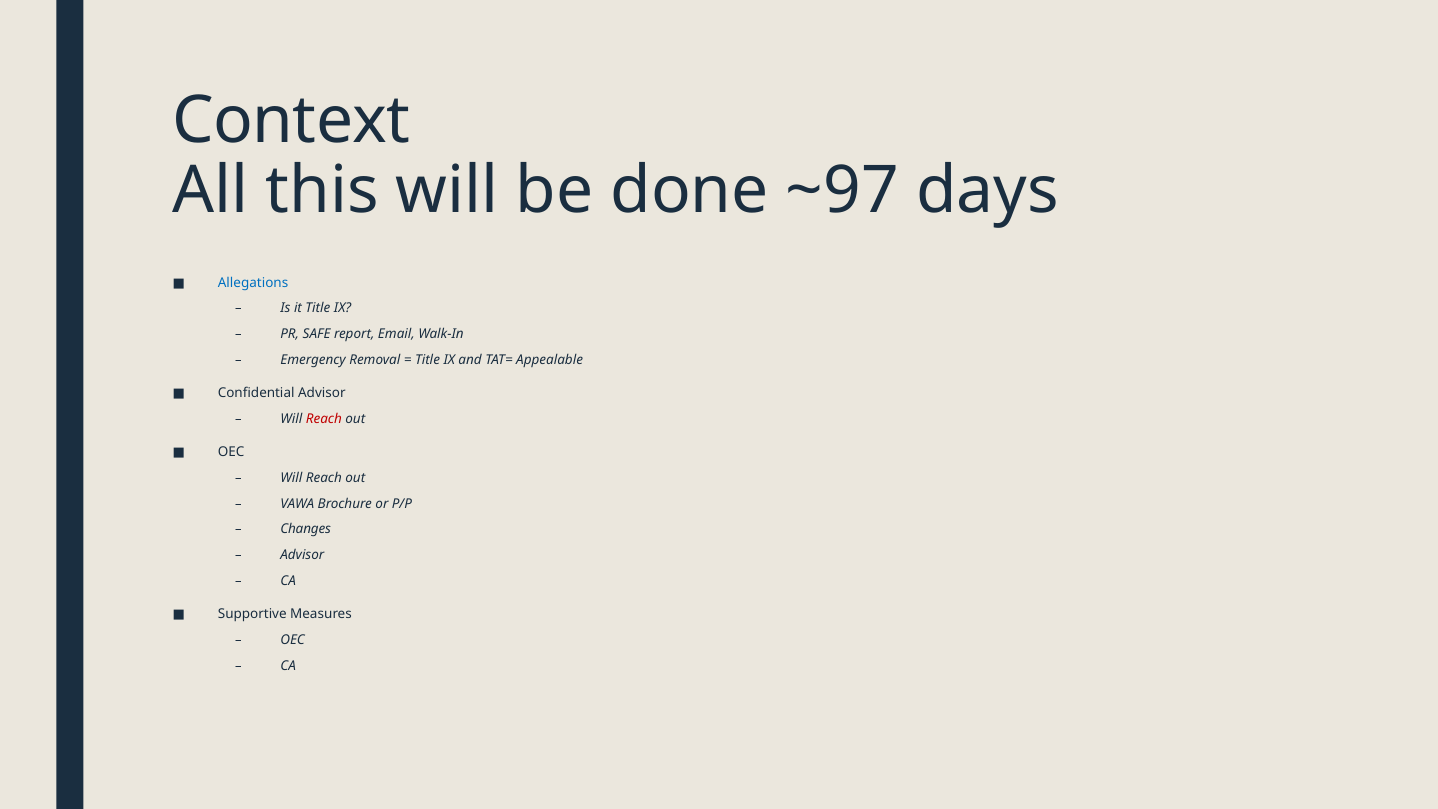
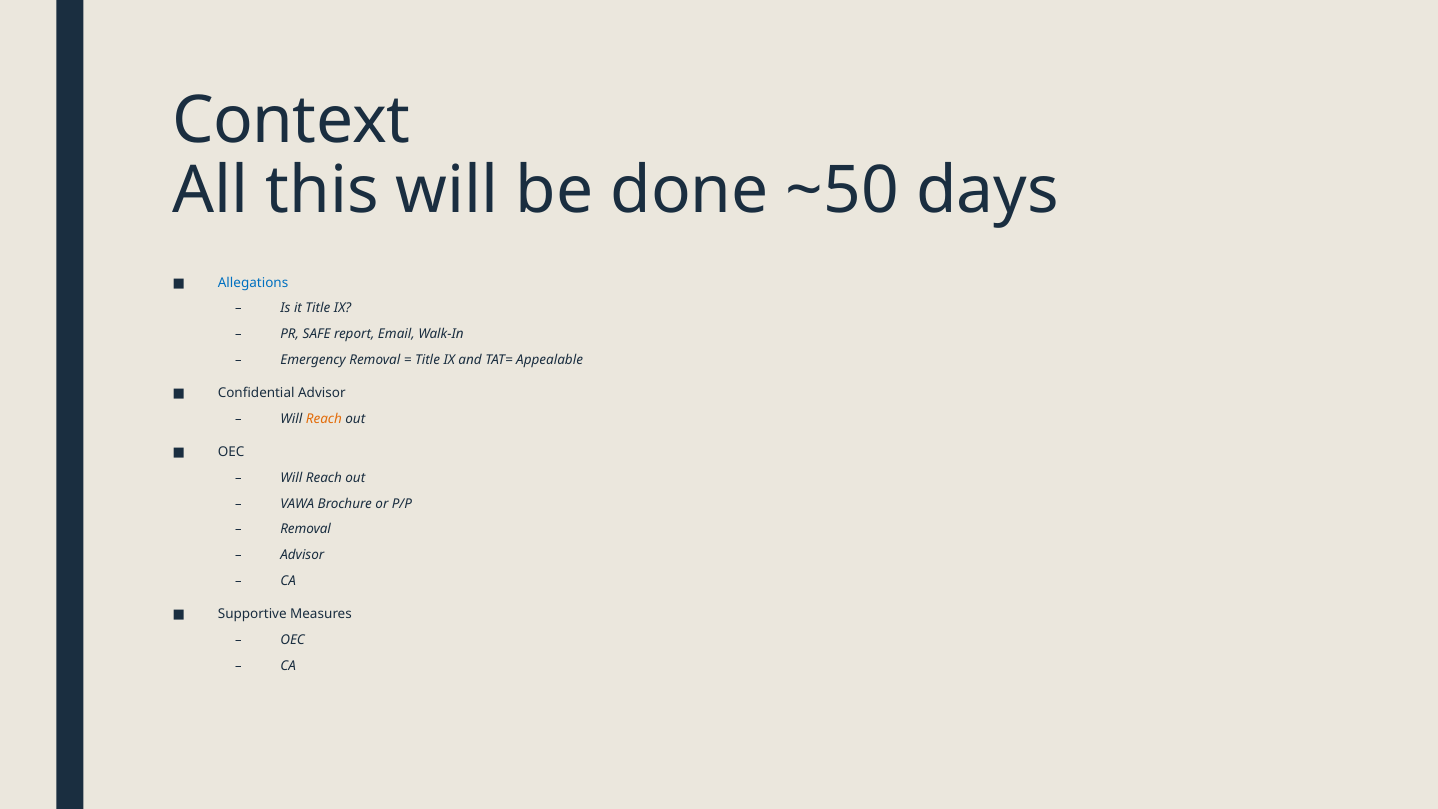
~97: ~97 -> ~50
Reach at (324, 419) colour: red -> orange
Changes at (306, 529): Changes -> Removal
